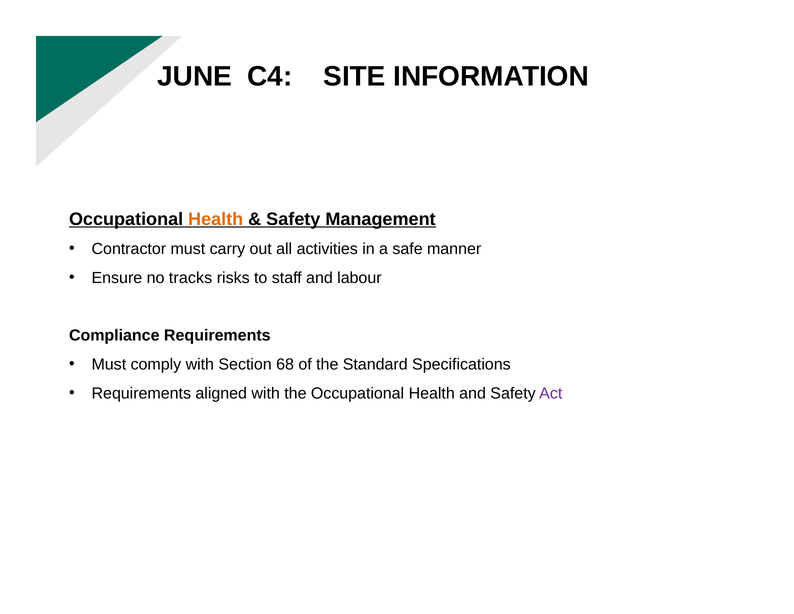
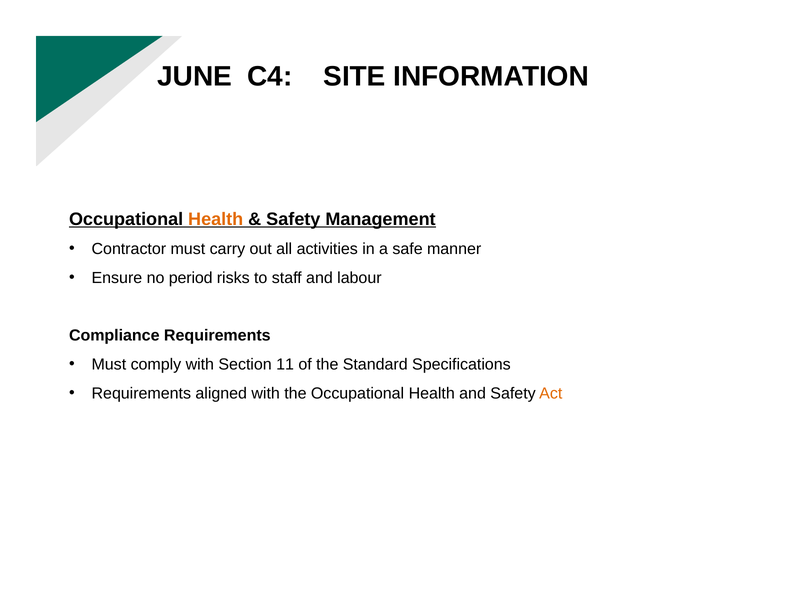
tracks: tracks -> period
68: 68 -> 11
Act colour: purple -> orange
